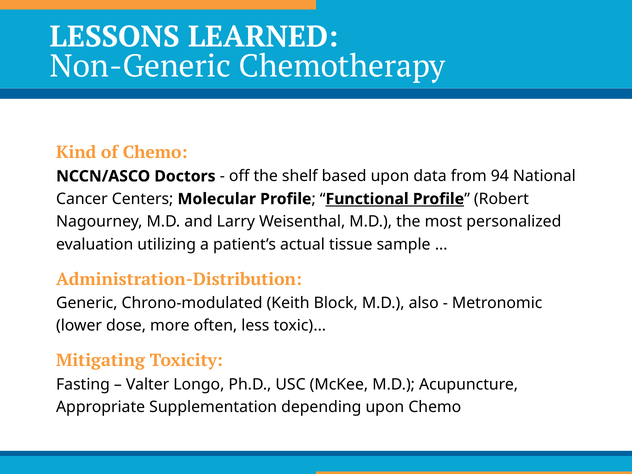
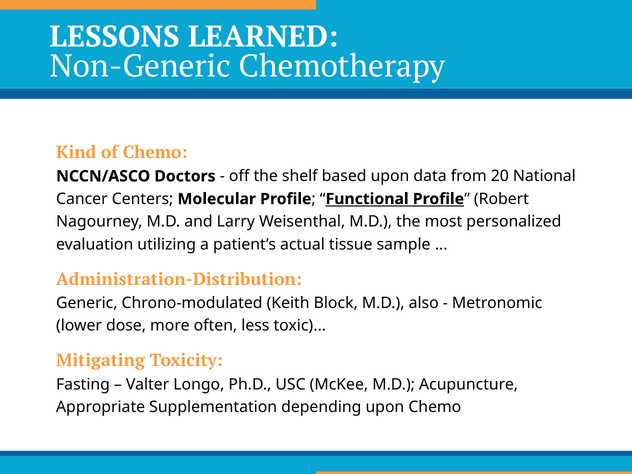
94: 94 -> 20
